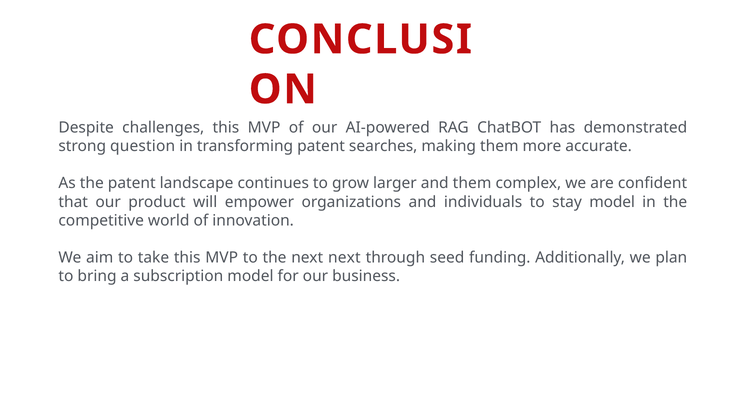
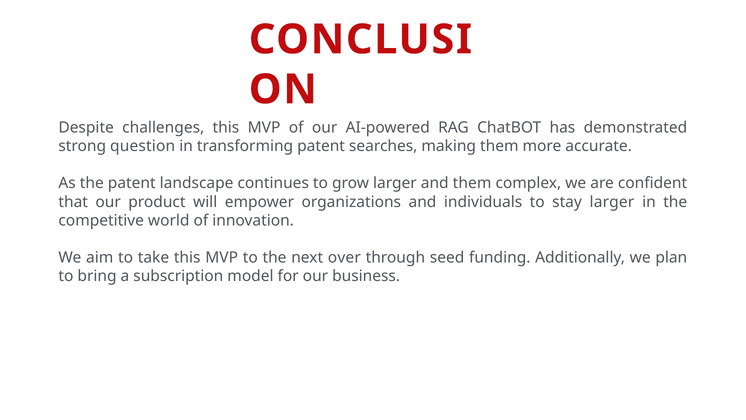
stay model: model -> larger
next next: next -> over
